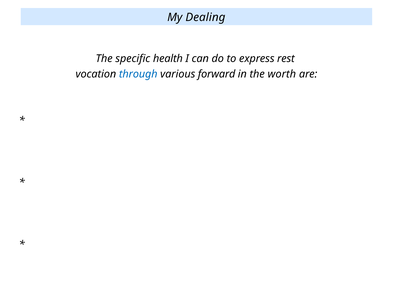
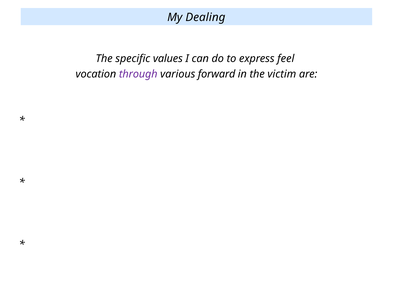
health: health -> values
rest: rest -> feel
through colour: blue -> purple
worth: worth -> victim
